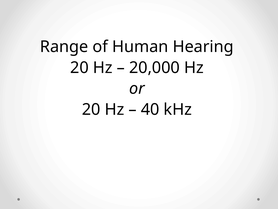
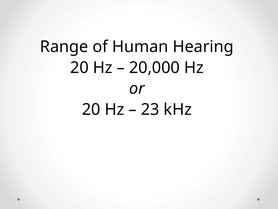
40: 40 -> 23
